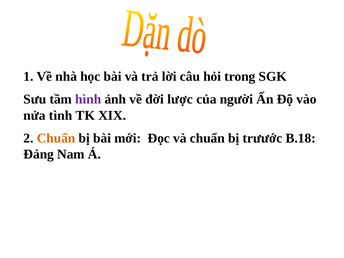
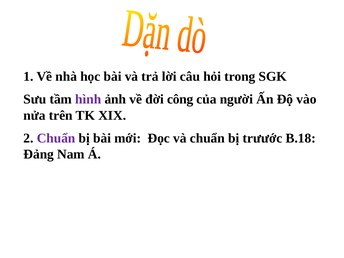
lược: lược -> công
tình: tình -> trên
Chuẩn at (56, 138) colour: orange -> purple
